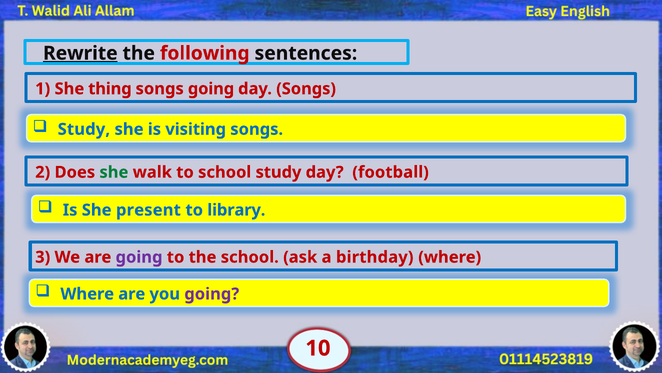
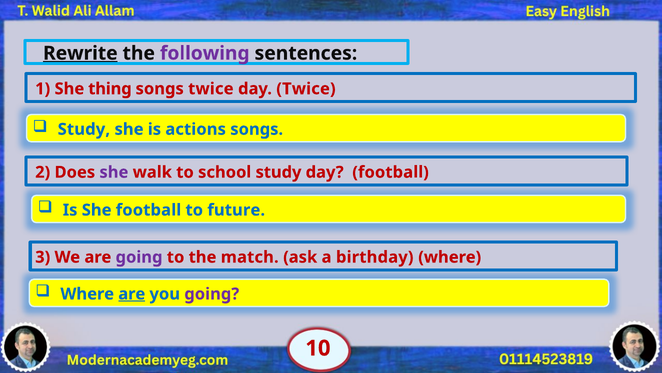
following colour: red -> purple
songs going: going -> twice
day Songs: Songs -> Twice
visiting: visiting -> actions
she at (114, 172) colour: green -> purple
She present: present -> football
library: library -> future
the school: school -> match
are at (132, 294) underline: none -> present
